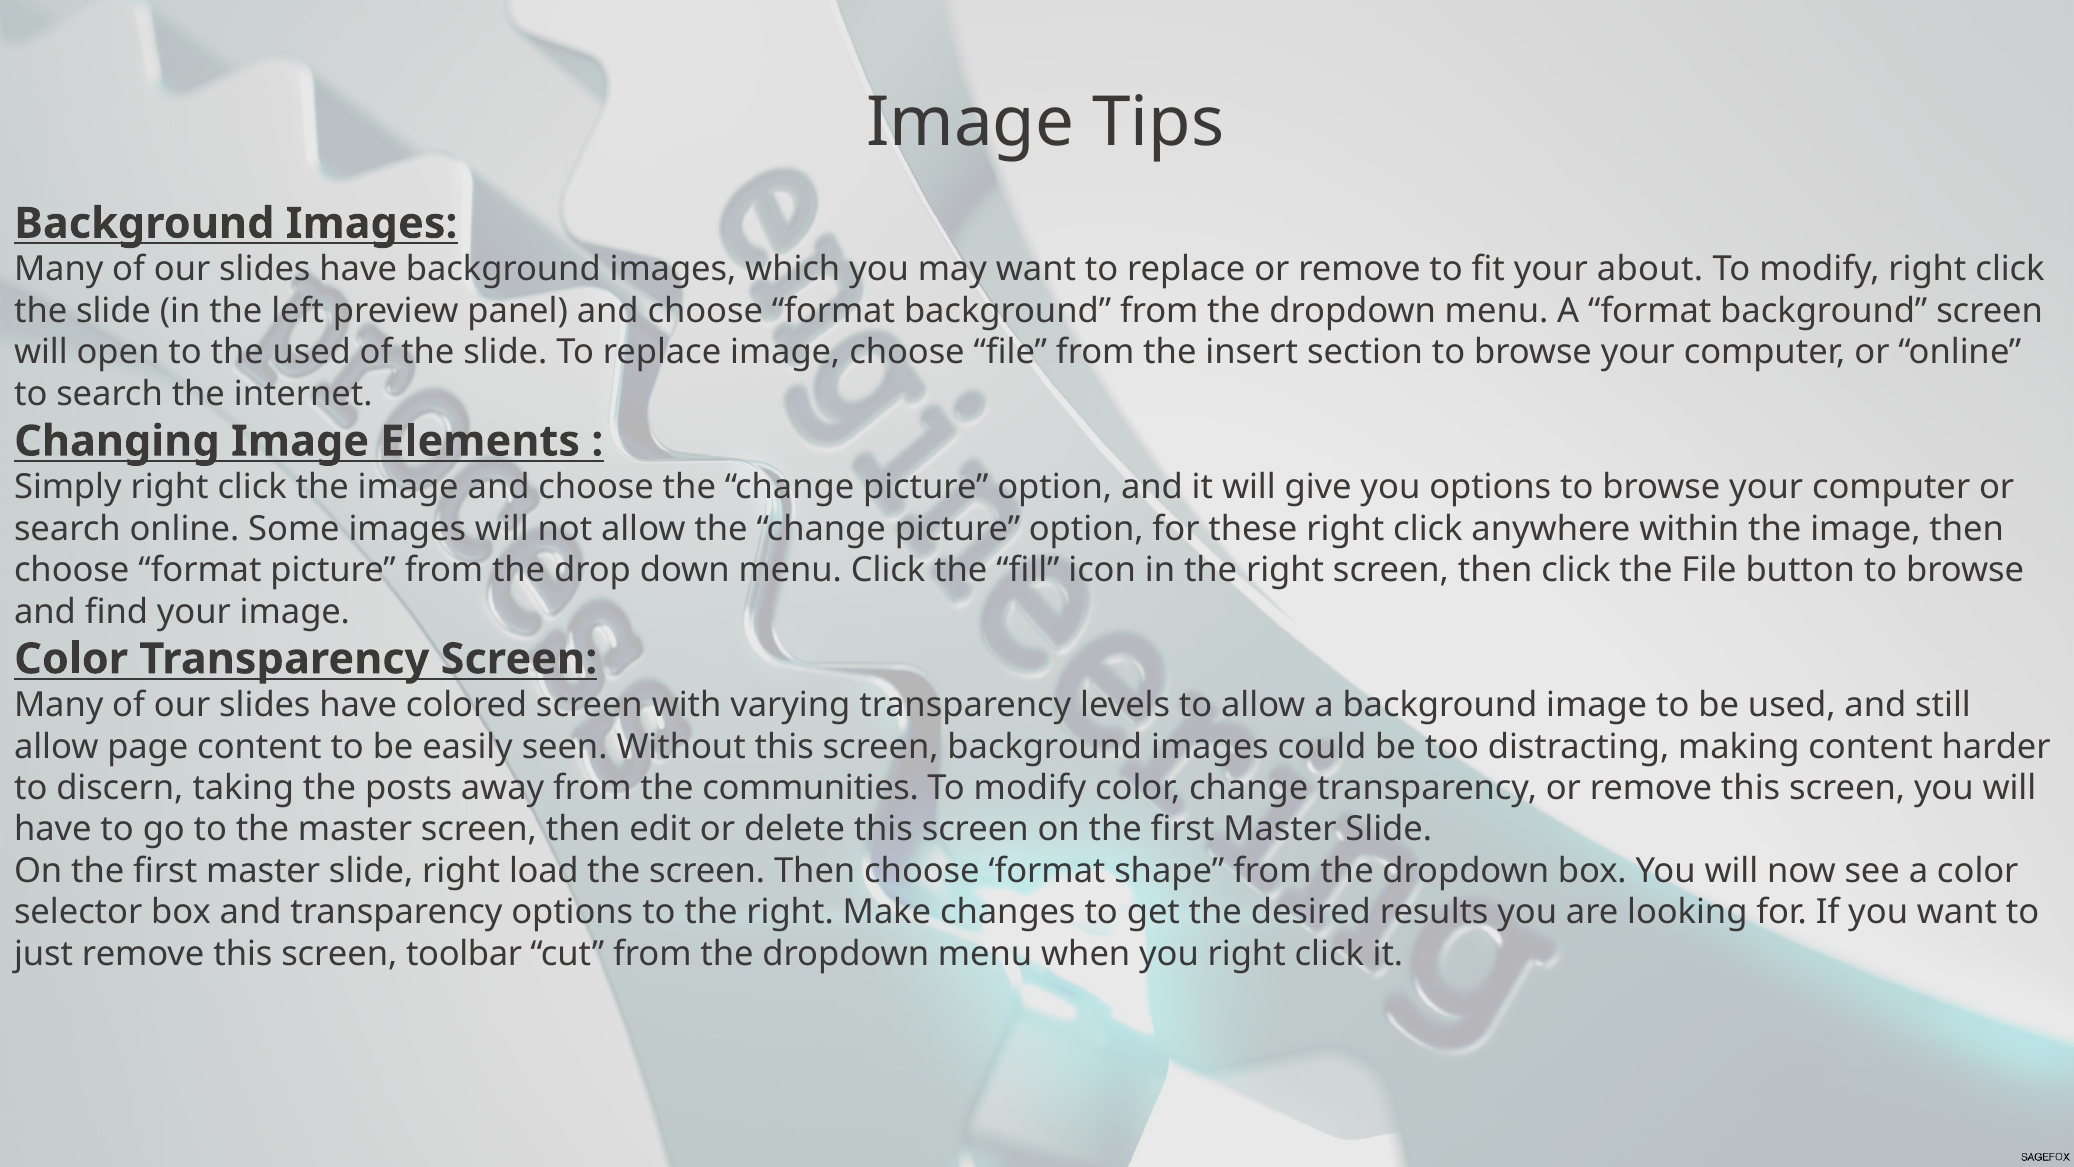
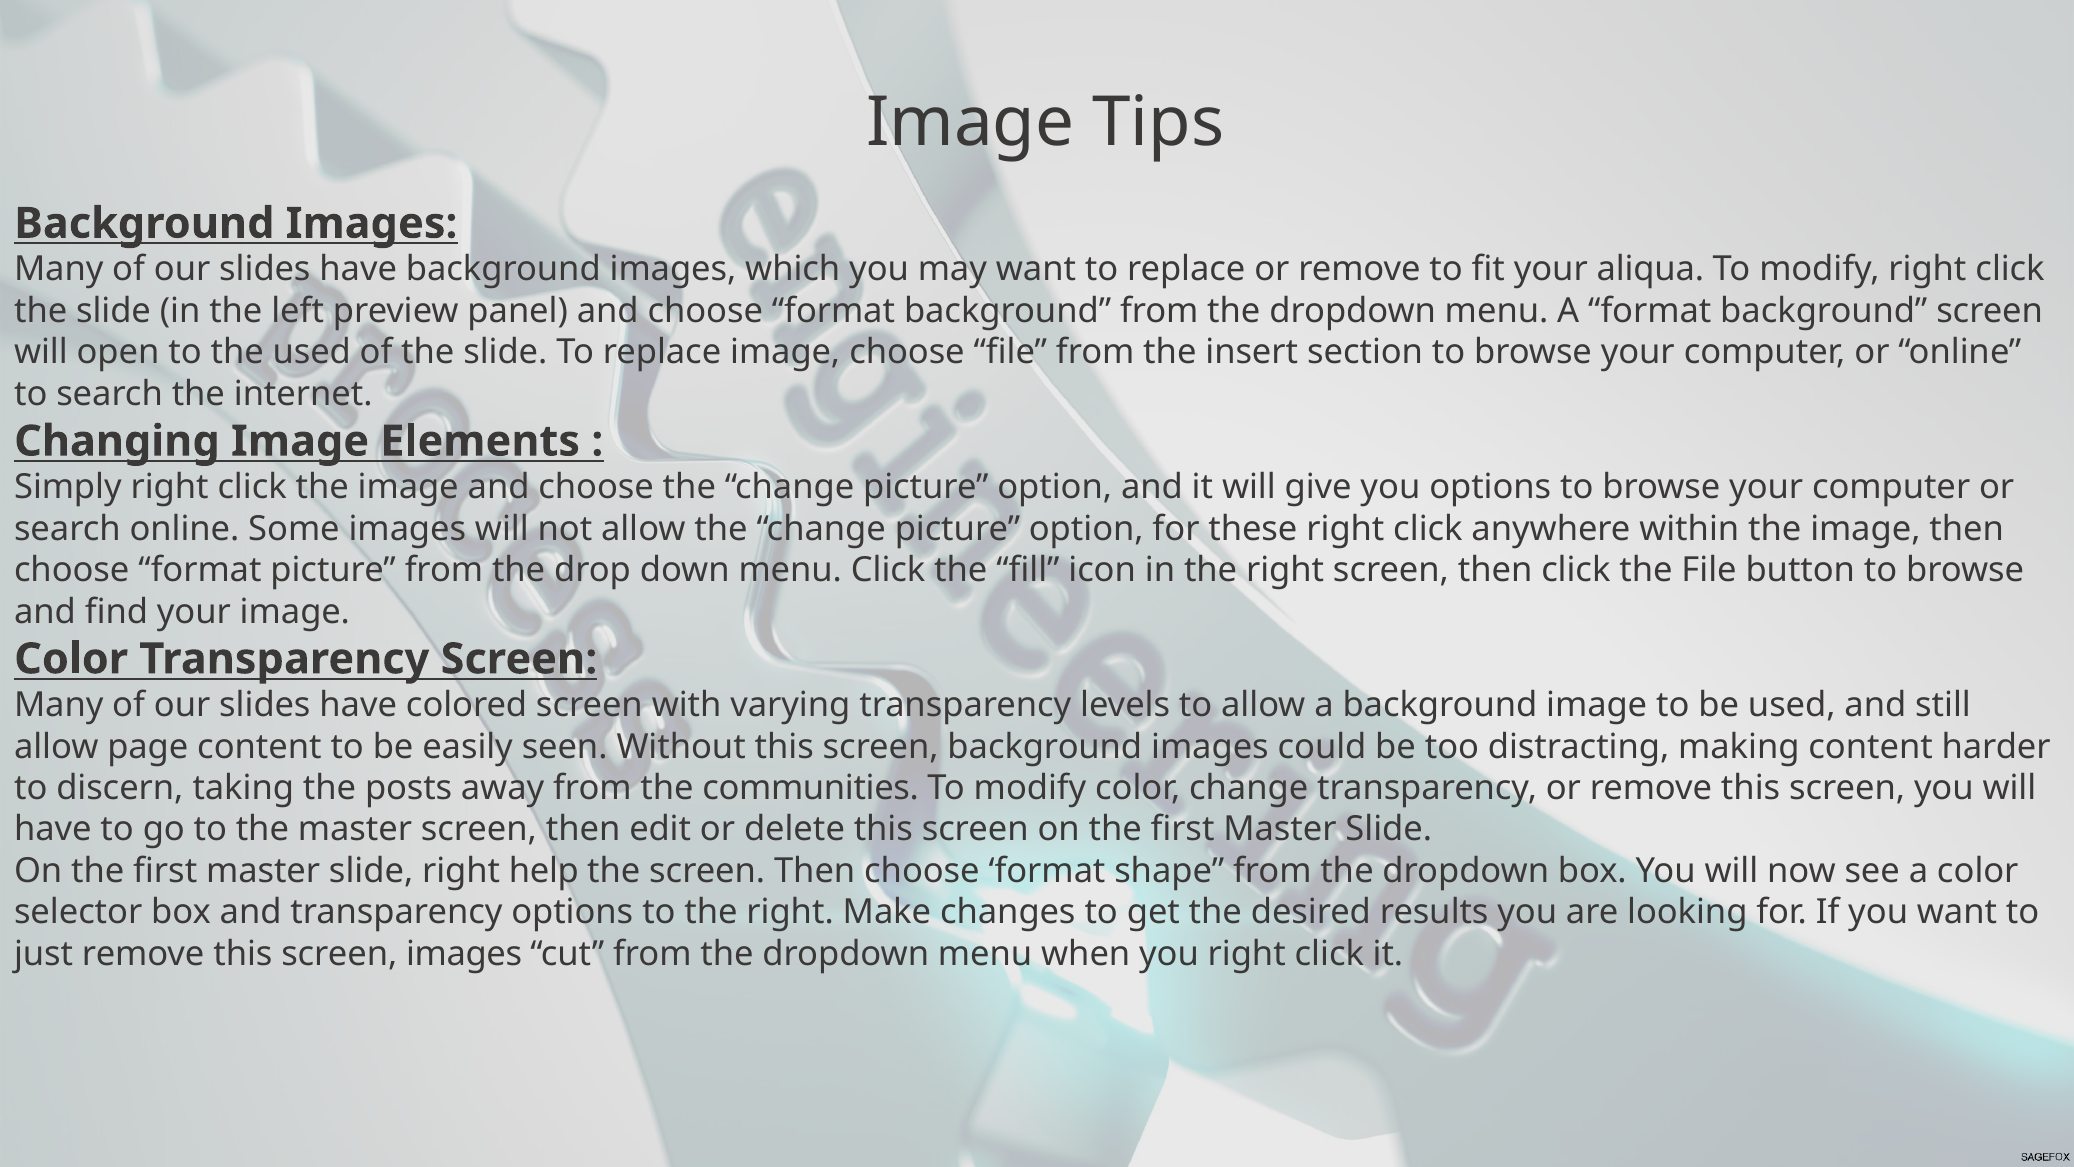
about: about -> aliqua
load: load -> help
screen toolbar: toolbar -> images
